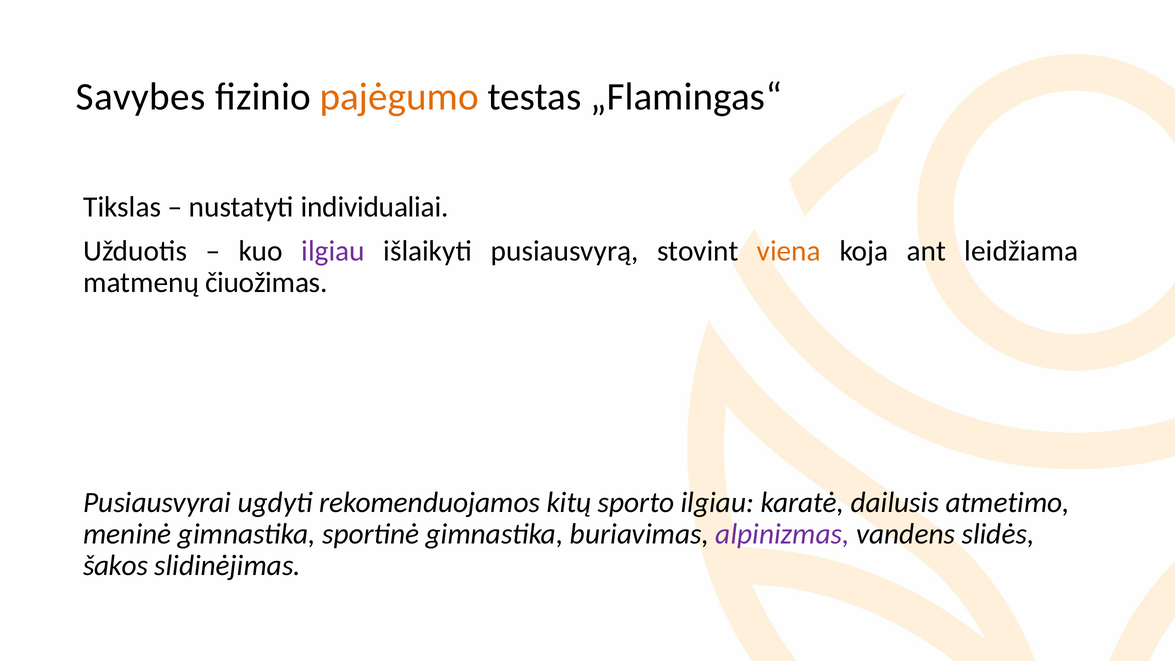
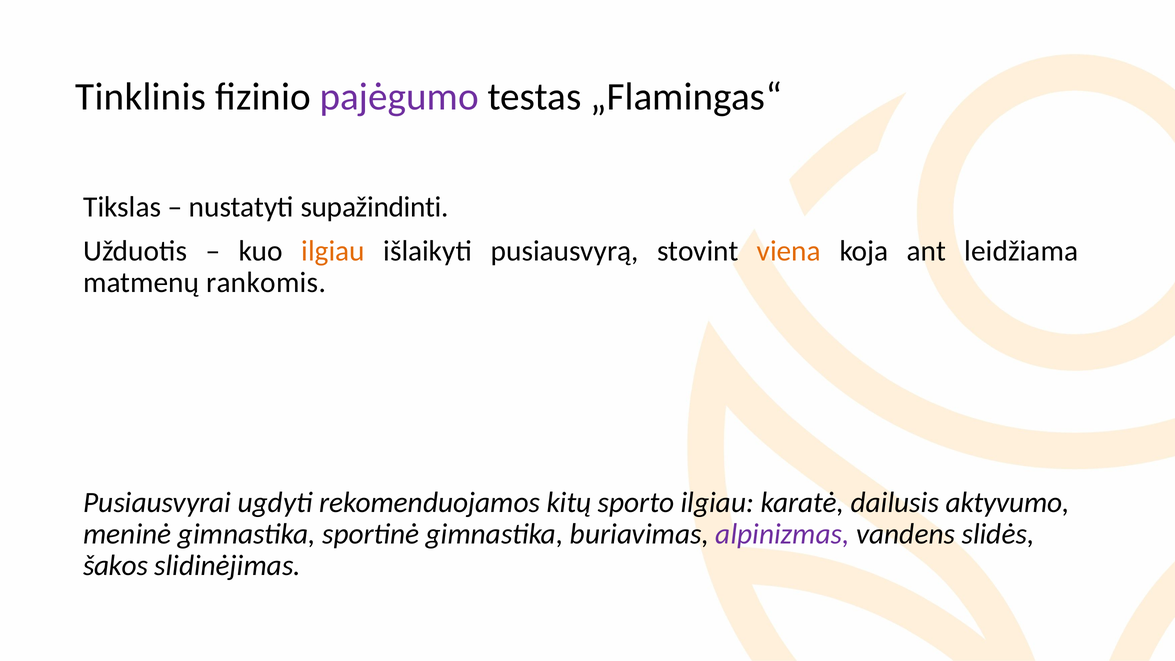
Savybes: Savybes -> Tinklinis
pajėgumo colour: orange -> purple
individualiai: individualiai -> supažindinti
ilgiau at (333, 251) colour: purple -> orange
čiuožimas: čiuožimas -> rankomis
atmetimo: atmetimo -> aktyvumo
